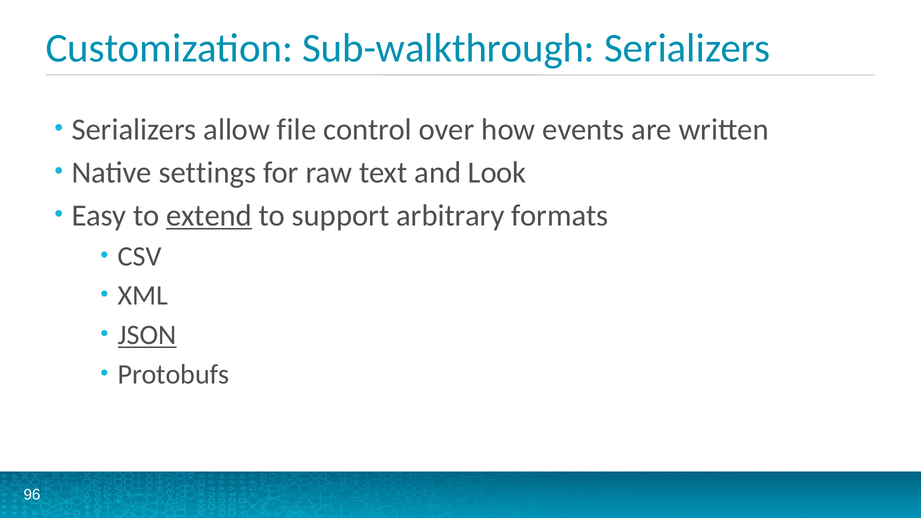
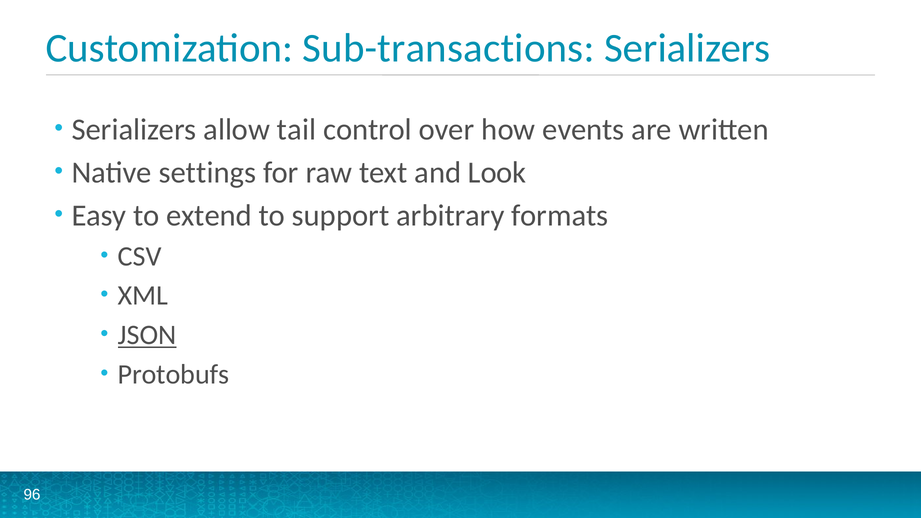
Sub-walkthrough: Sub-walkthrough -> Sub-transactions
file: file -> tail
extend underline: present -> none
